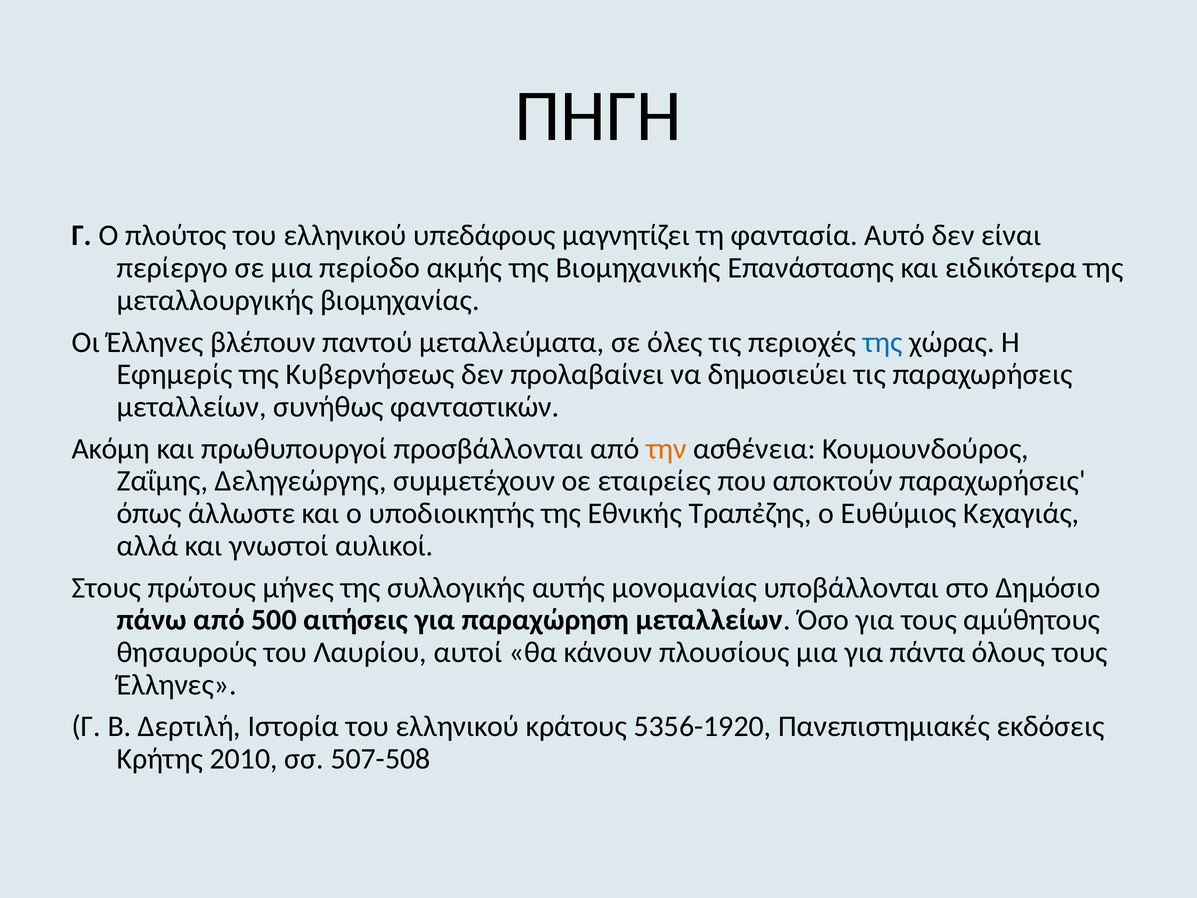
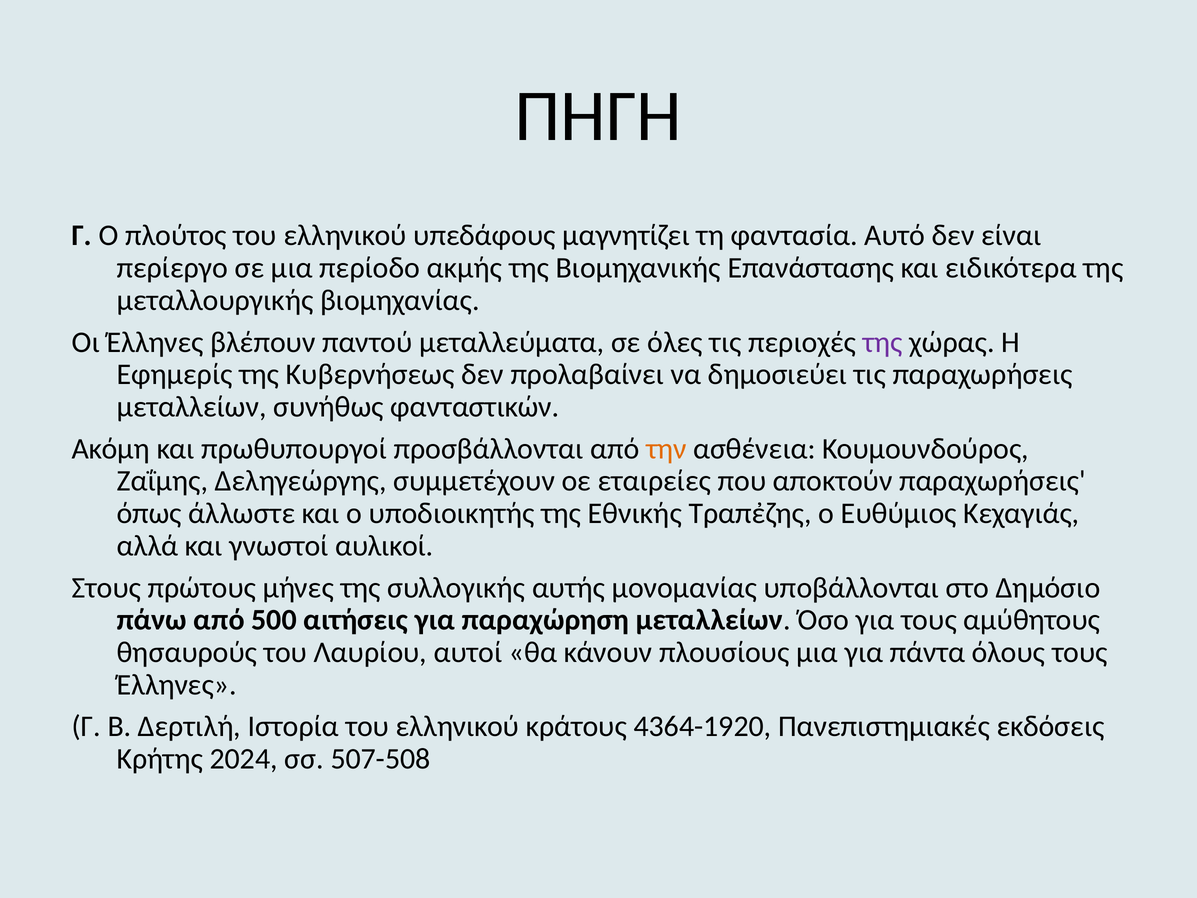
της at (883, 342) colour: blue -> purple
5356-1920: 5356-1920 -> 4364-1920
2010: 2010 -> 2024
